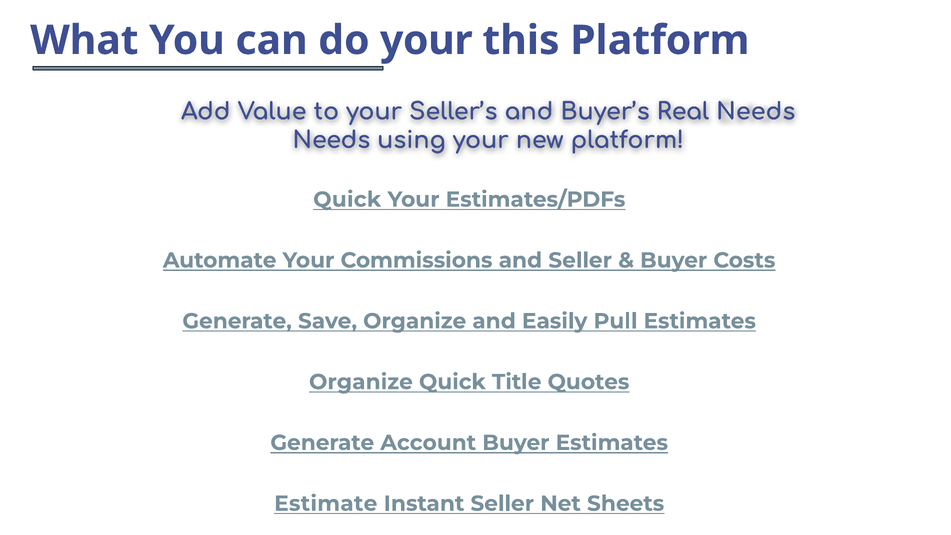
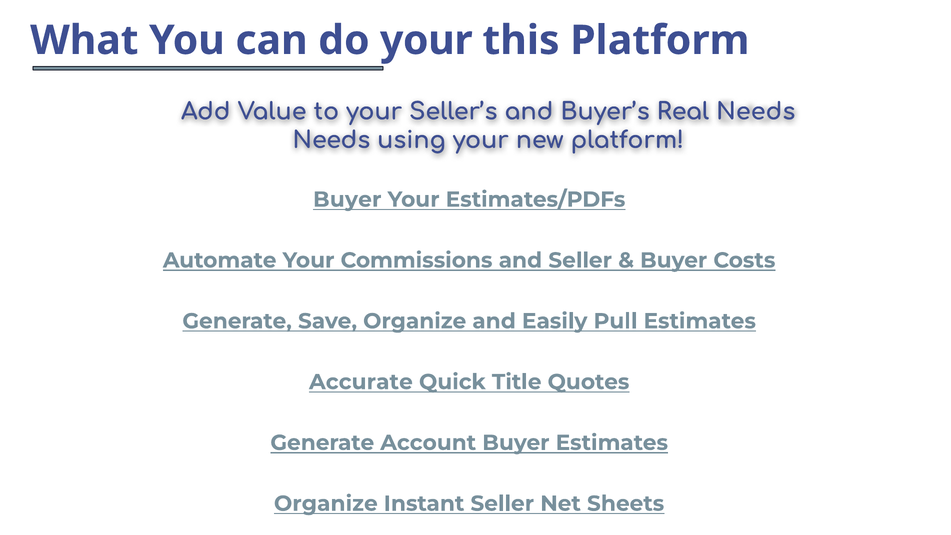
Quick at (347, 200): Quick -> Buyer
Organize at (361, 382): Organize -> Accurate
Estimate at (326, 504): Estimate -> Organize
